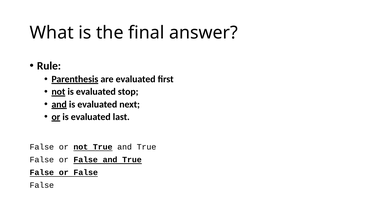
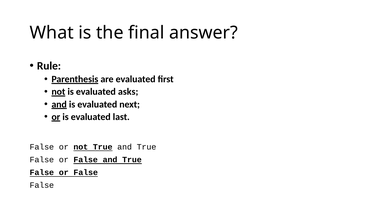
stop: stop -> asks
